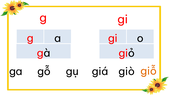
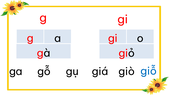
giỗ colour: orange -> blue
